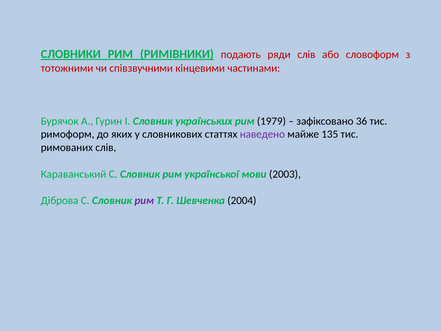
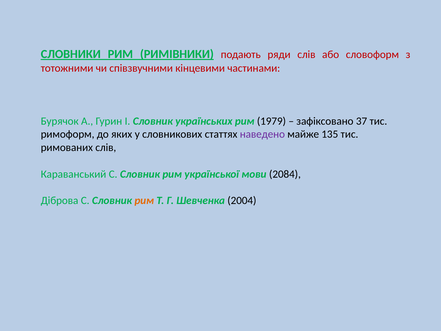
36: 36 -> 37
2003: 2003 -> 2084
рим at (144, 200) colour: purple -> orange
